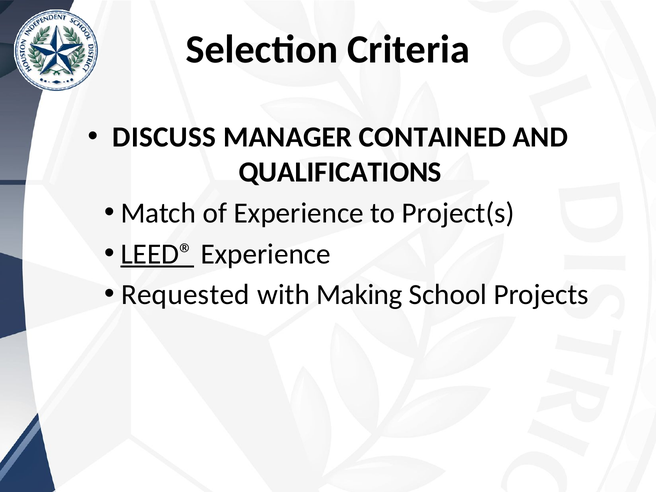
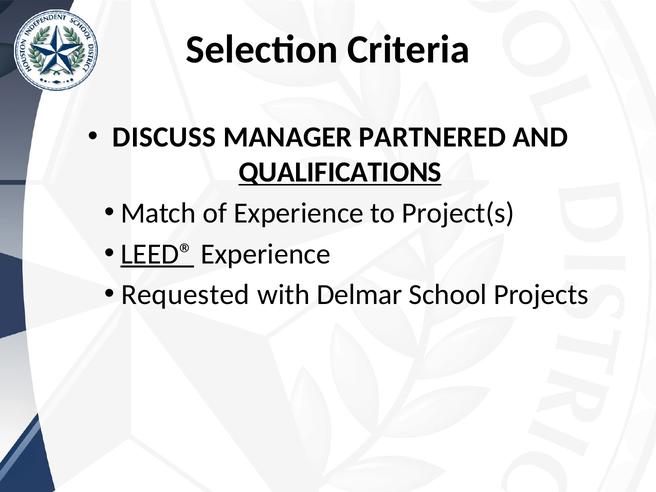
CONTAINED: CONTAINED -> PARTNERED
QUALIFICATIONS underline: none -> present
Making: Making -> Delmar
